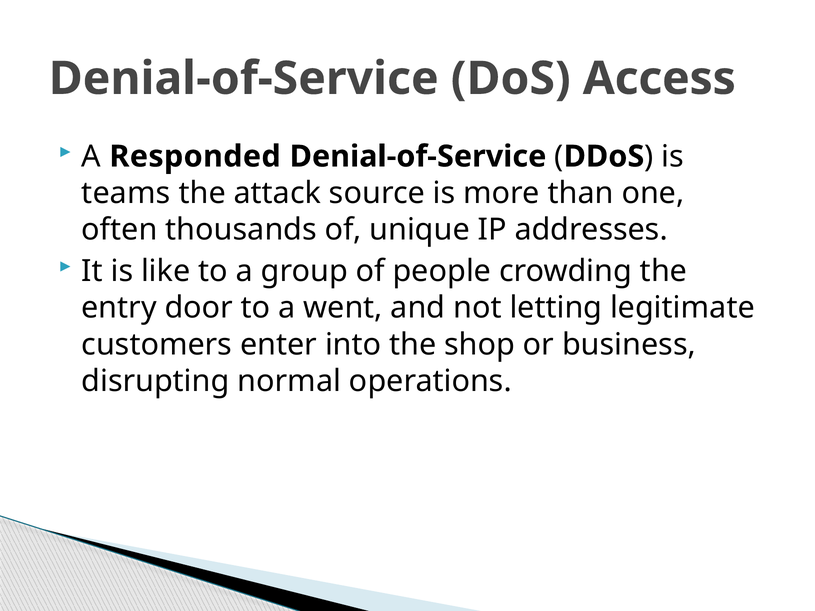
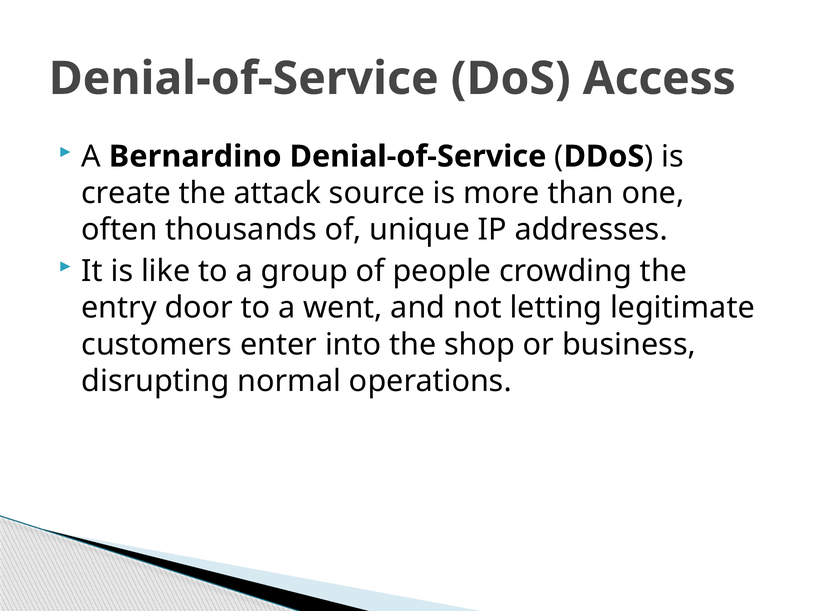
Responded: Responded -> Bernardino
teams: teams -> create
